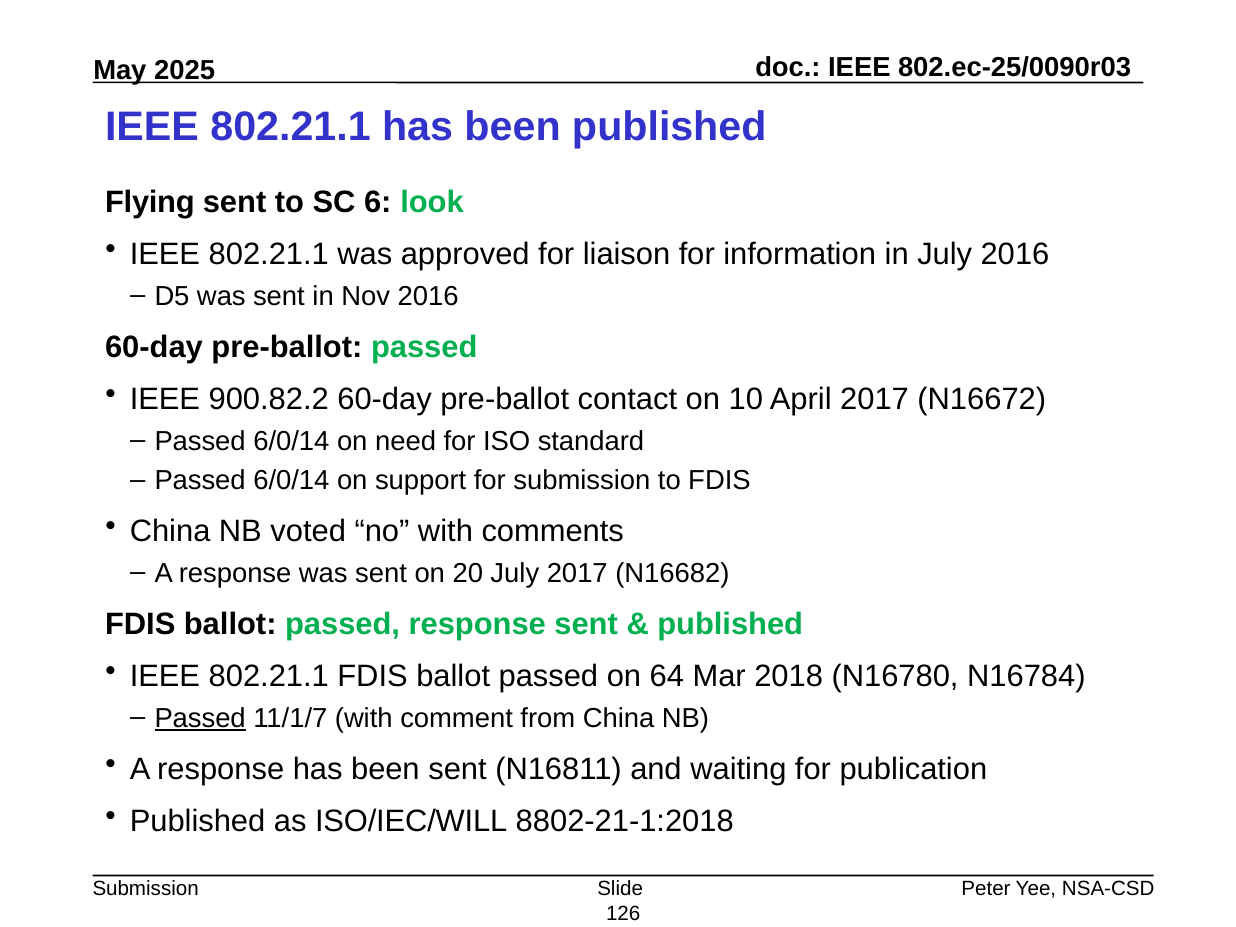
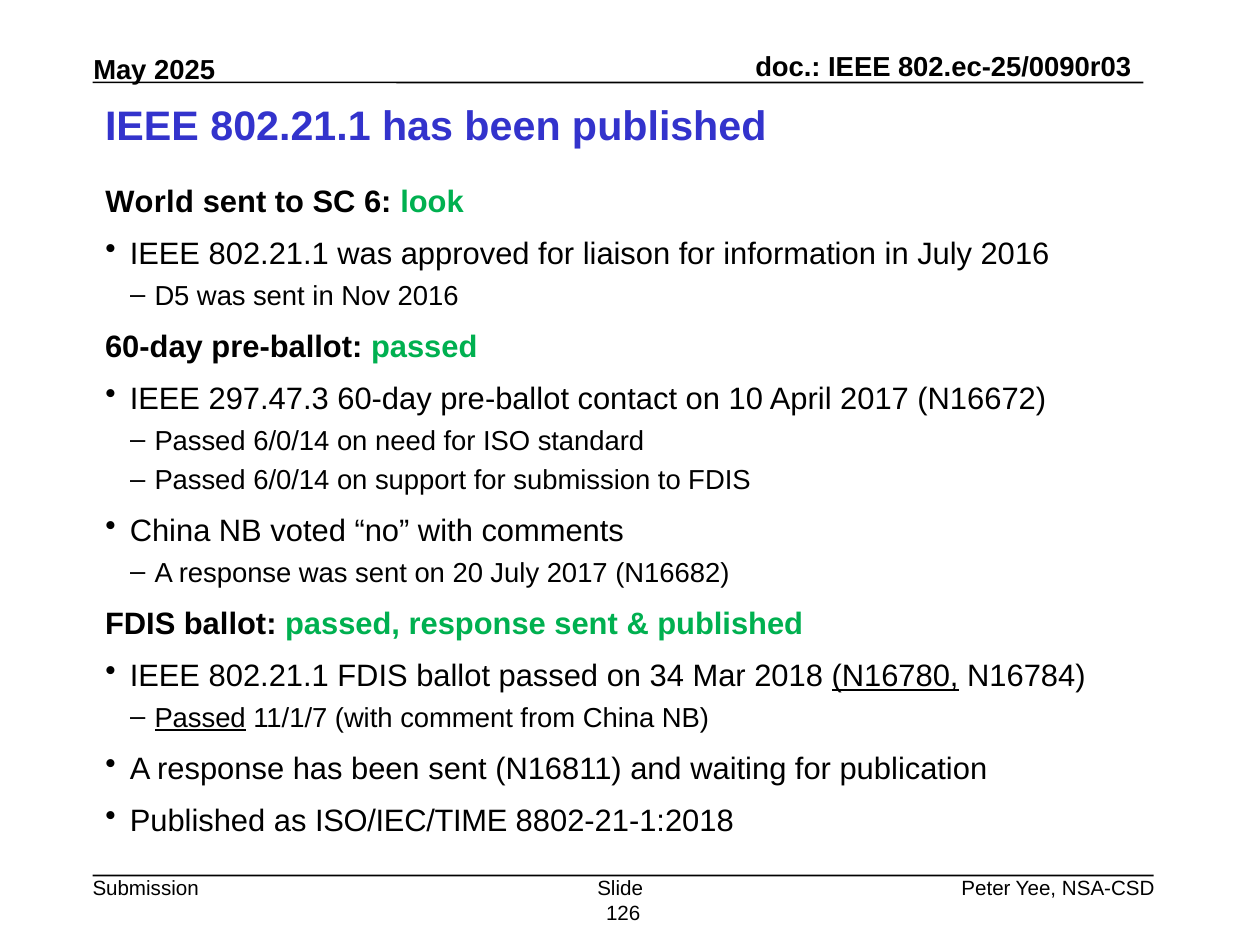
Flying: Flying -> World
900.82.2: 900.82.2 -> 297.47.3
64: 64 -> 34
N16780 underline: none -> present
ISO/IEC/WILL: ISO/IEC/WILL -> ISO/IEC/TIME
